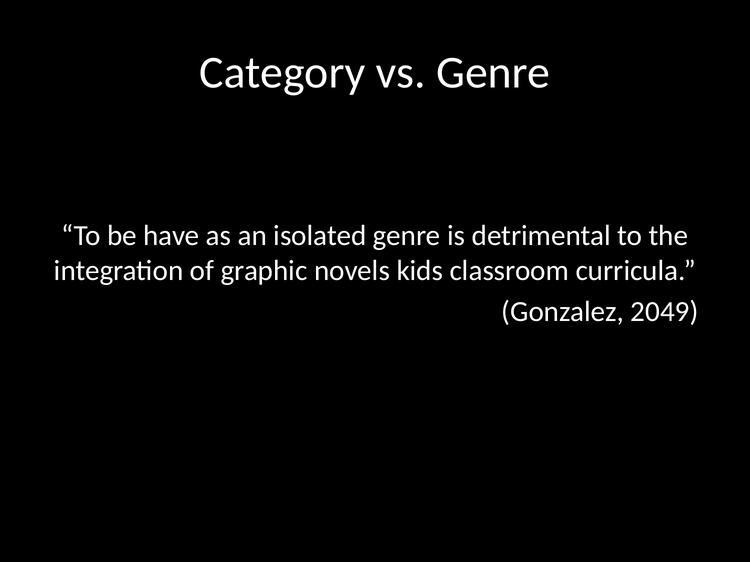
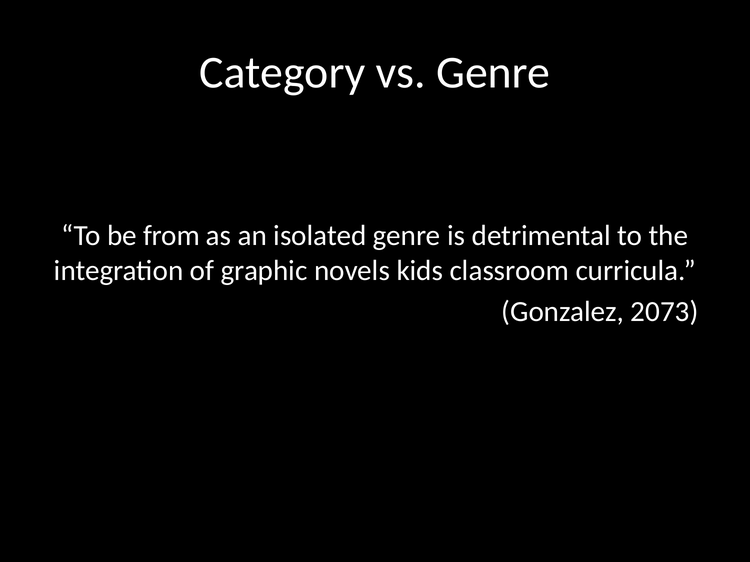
have: have -> from
2049: 2049 -> 2073
